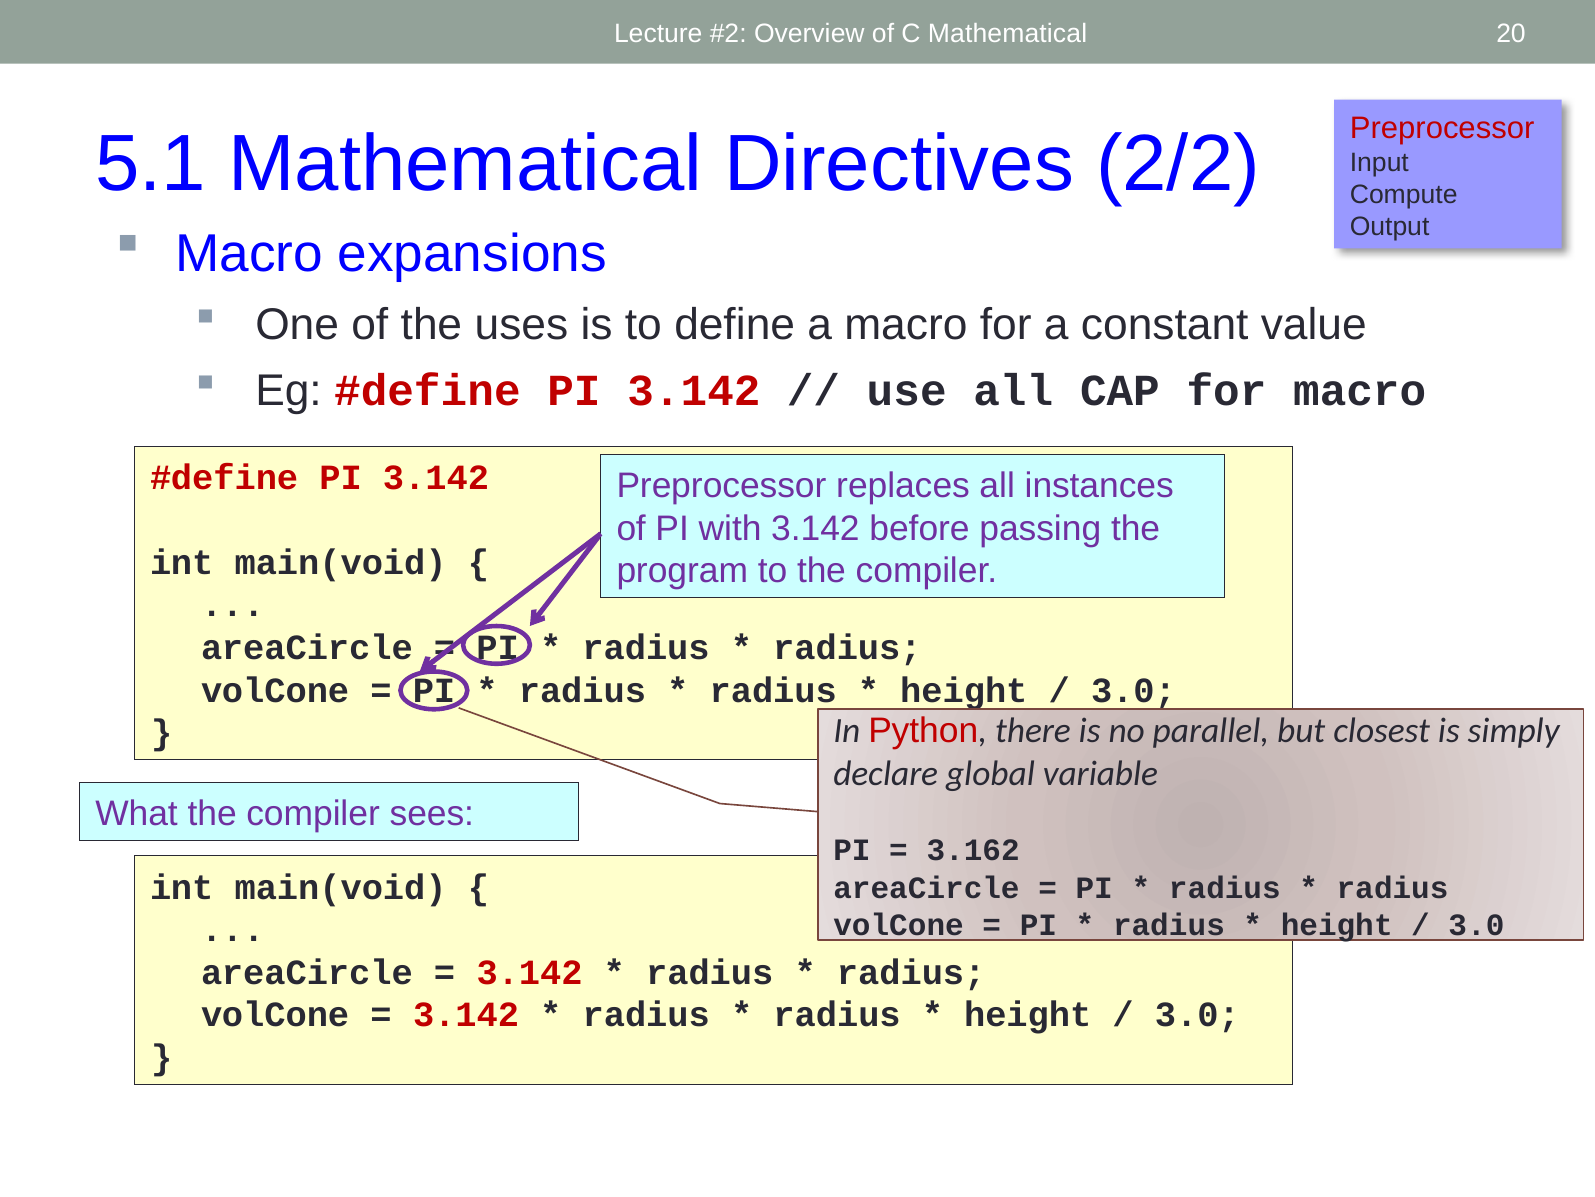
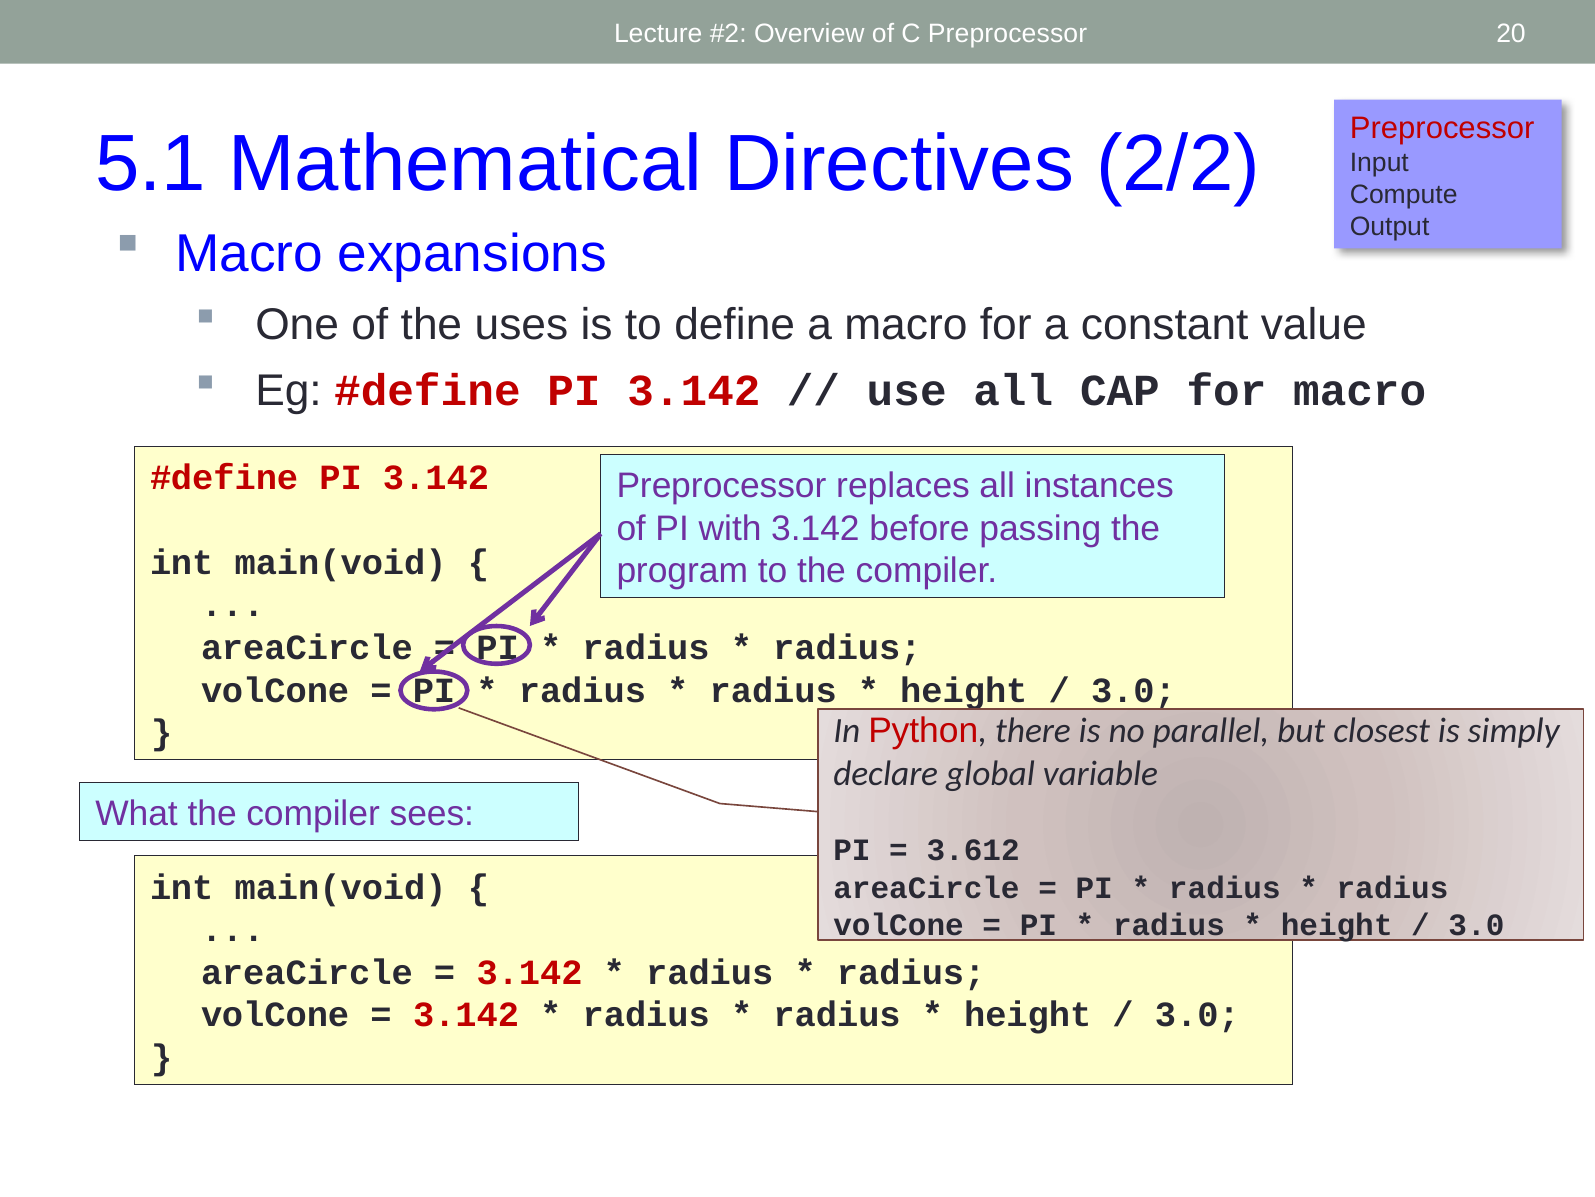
C Mathematical: Mathematical -> Preprocessor
3.162: 3.162 -> 3.612
